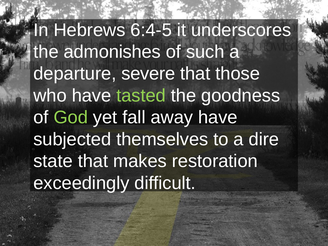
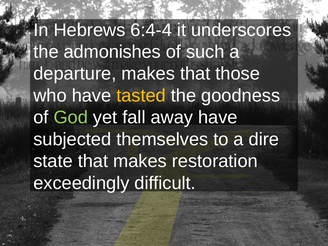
6:4-5: 6:4-5 -> 6:4-4
departure severe: severe -> makes
tasted colour: light green -> yellow
